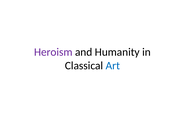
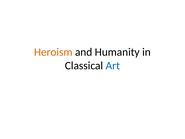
Heroism colour: purple -> orange
